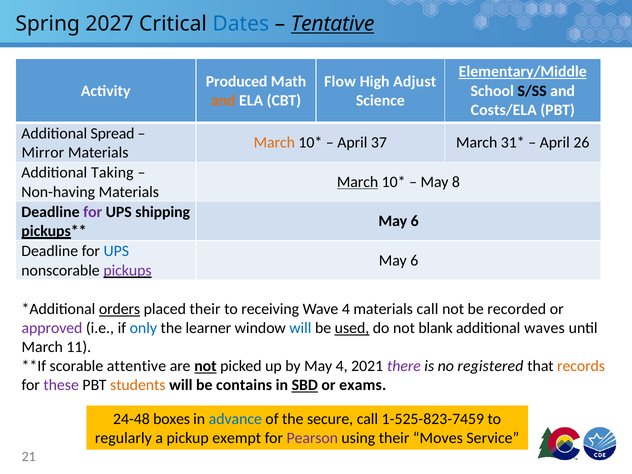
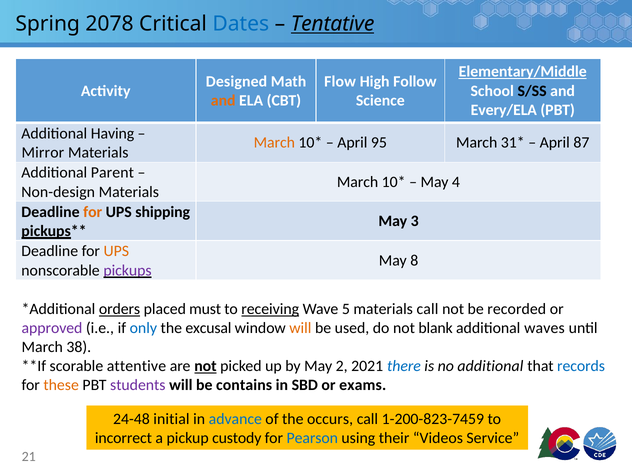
2027: 2027 -> 2078
Produced: Produced -> Designed
Adjust: Adjust -> Follow
Costs/ELA: Costs/ELA -> Every/ELA
Spread: Spread -> Having
37: 37 -> 95
26: 26 -> 87
Taking: Taking -> Parent
March at (358, 182) underline: present -> none
8: 8 -> 4
Non-having: Non-having -> Non-design
for at (93, 212) colour: purple -> orange
6 at (415, 221): 6 -> 3
UPS at (116, 251) colour: blue -> orange
6 at (414, 260): 6 -> 8
placed their: their -> must
receiving underline: none -> present
Wave 4: 4 -> 5
learner: learner -> excusal
will at (300, 328) colour: blue -> orange
used underline: present -> none
11: 11 -> 38
May 4: 4 -> 2
there colour: purple -> blue
no registered: registered -> additional
records colour: orange -> blue
these colour: purple -> orange
students colour: orange -> purple
SBD underline: present -> none
boxes: boxes -> initial
secure: secure -> occurs
1-525-823-7459: 1-525-823-7459 -> 1-200-823-7459
regularly: regularly -> incorrect
exempt: exempt -> custody
Pearson colour: purple -> blue
Moves: Moves -> Videos
